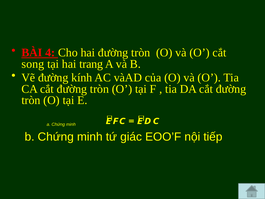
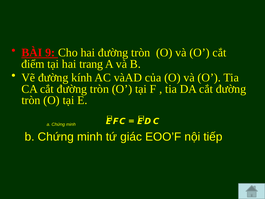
4: 4 -> 9
song: song -> điểm
